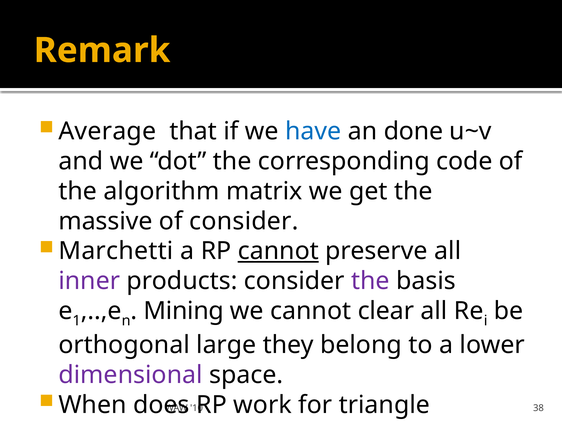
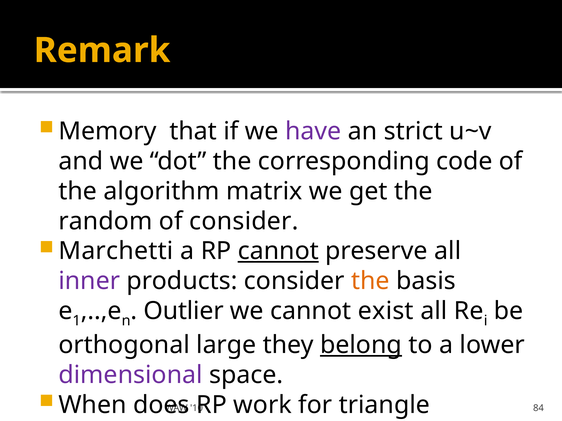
Average: Average -> Memory
have colour: blue -> purple
done: done -> strict
massive: massive -> random
the at (370, 281) colour: purple -> orange
Mining: Mining -> Outlier
clear: clear -> exist
belong underline: none -> present
38: 38 -> 84
